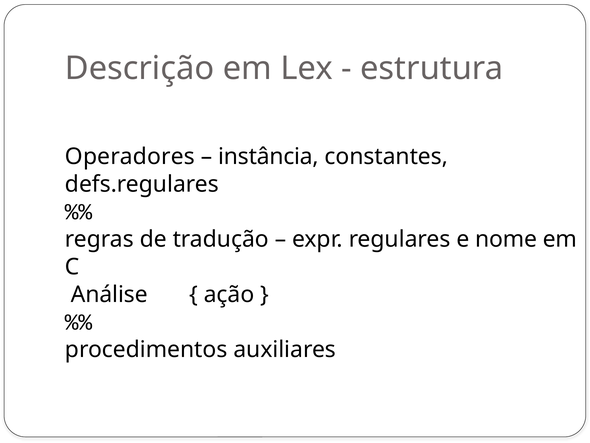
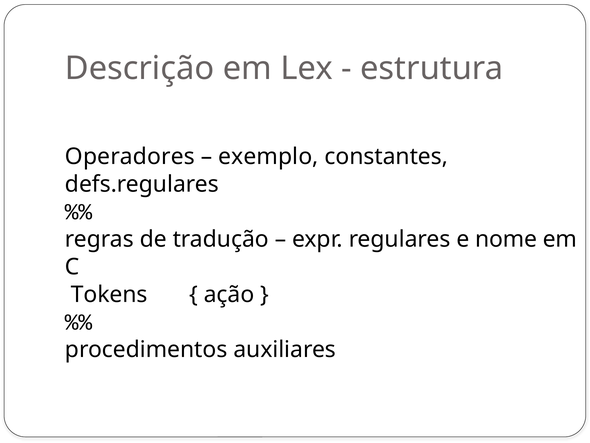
instância: instância -> exemplo
Análise: Análise -> Tokens
